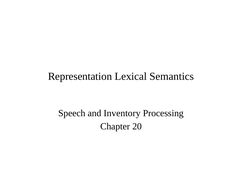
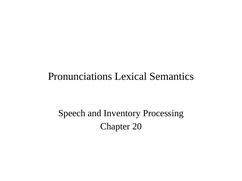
Representation: Representation -> Pronunciations
